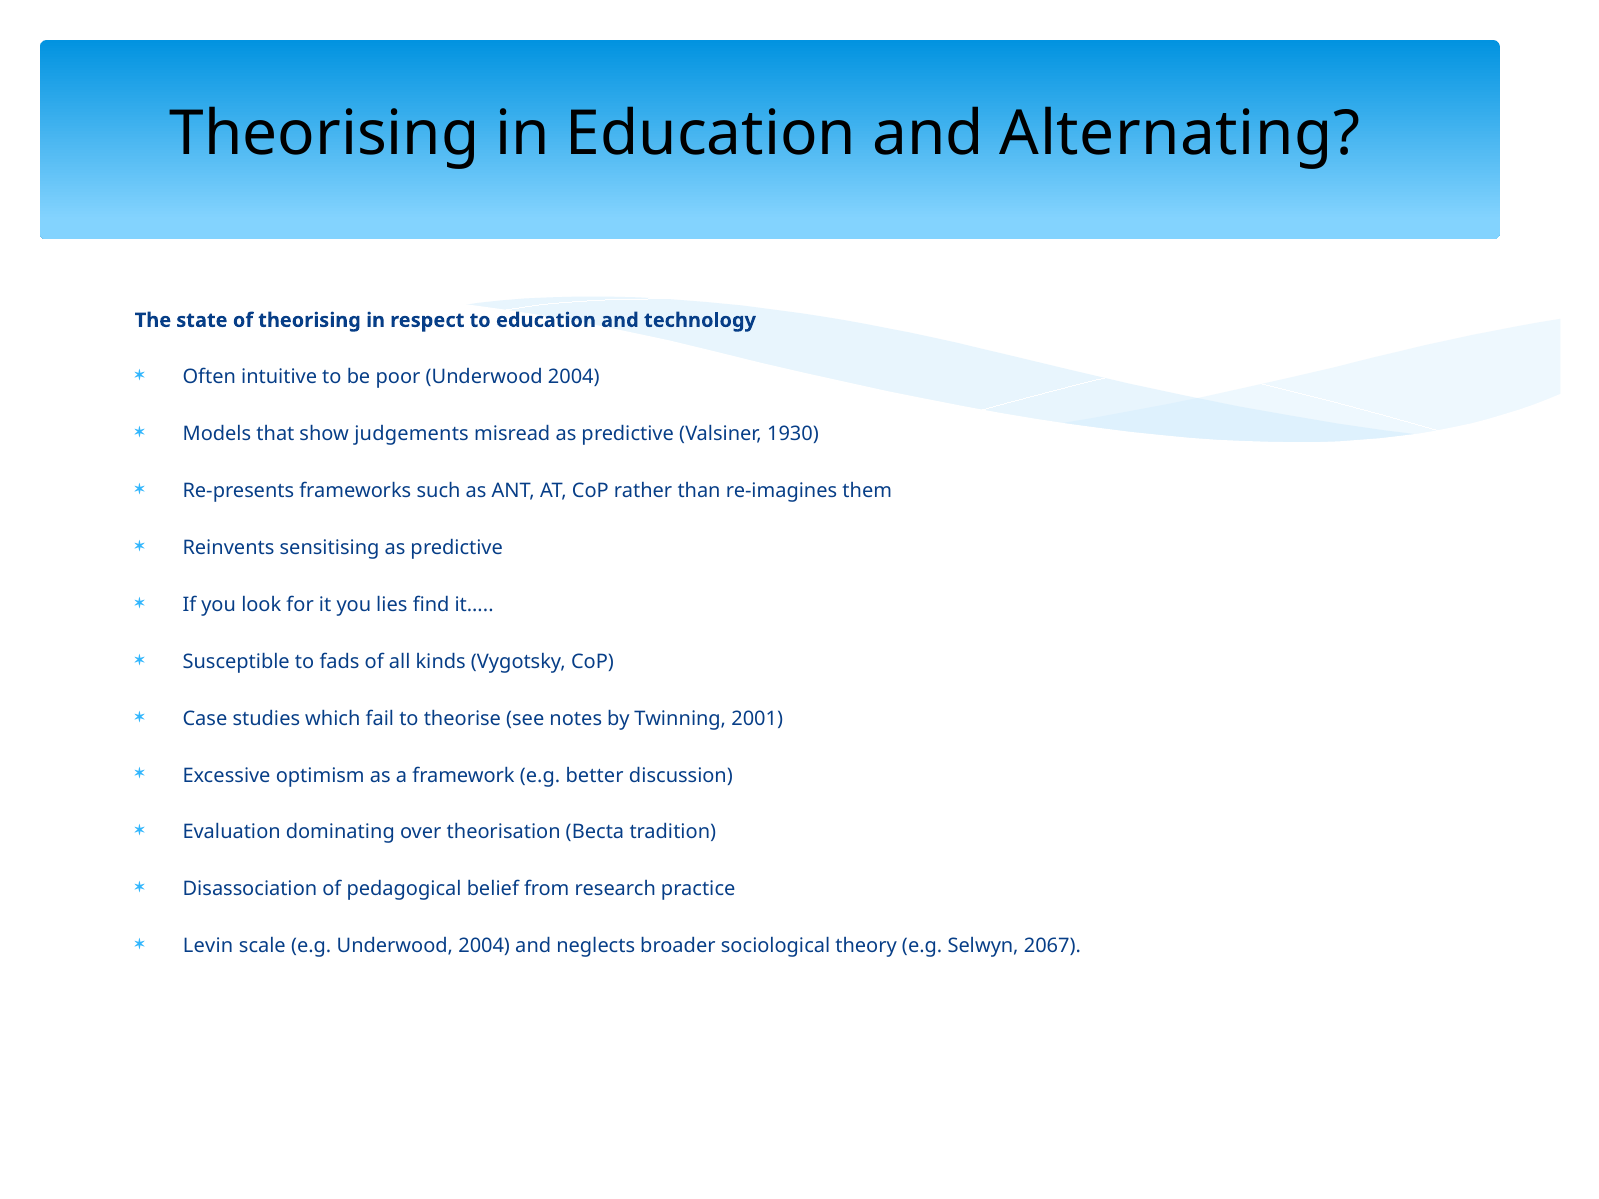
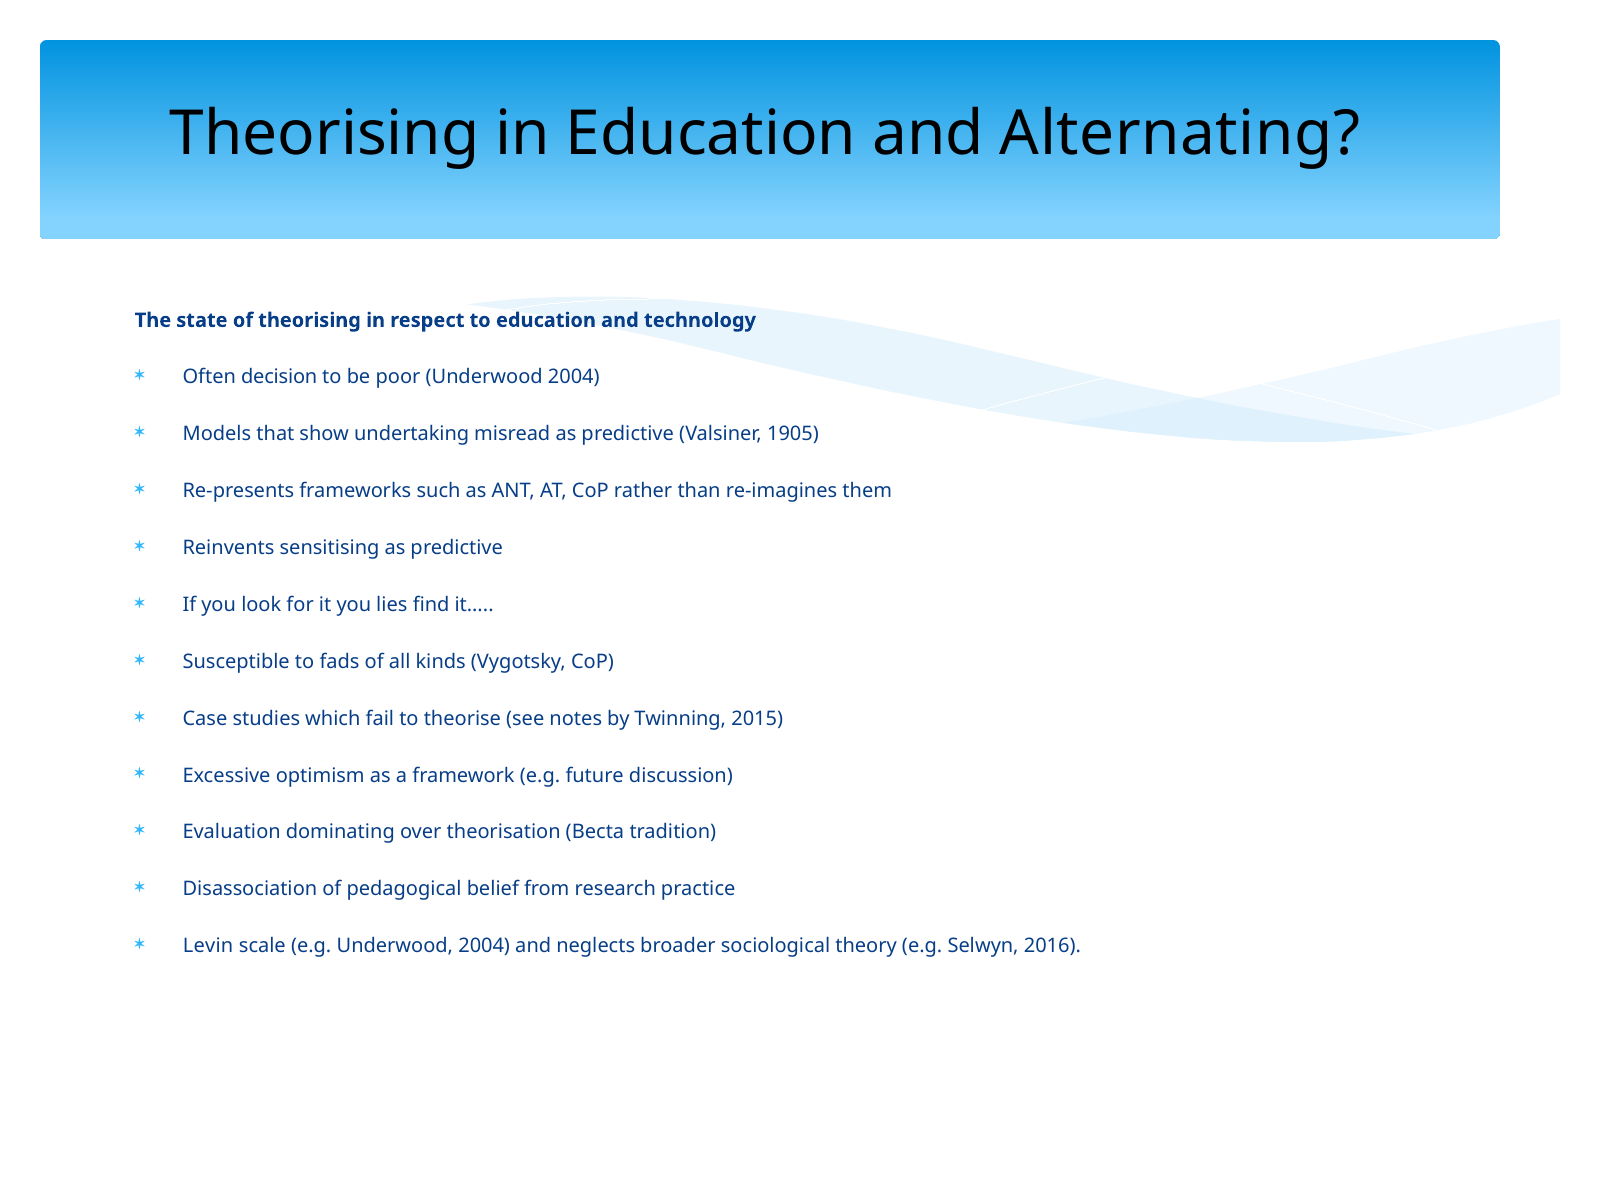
intuitive: intuitive -> decision
judgements: judgements -> undertaking
1930: 1930 -> 1905
2001: 2001 -> 2015
better: better -> future
2067: 2067 -> 2016
